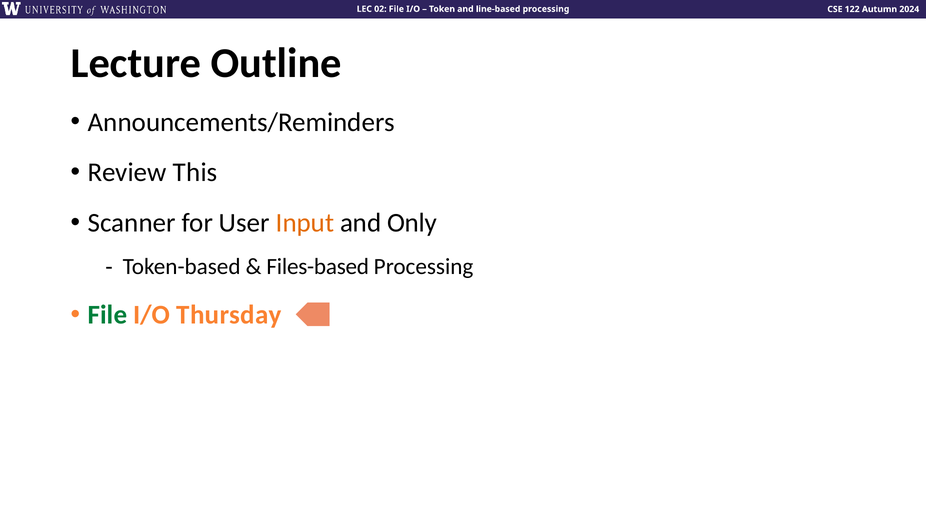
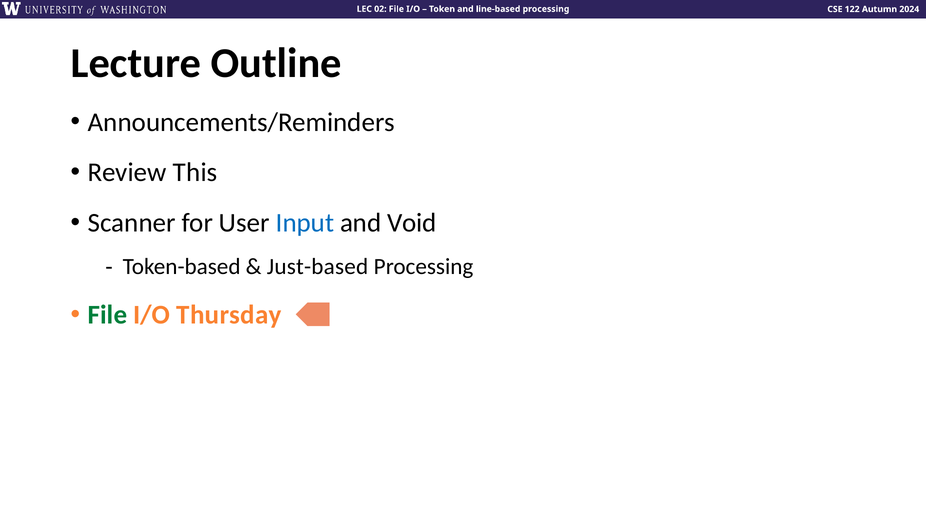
Input colour: orange -> blue
Only: Only -> Void
Files-based: Files-based -> Just-based
